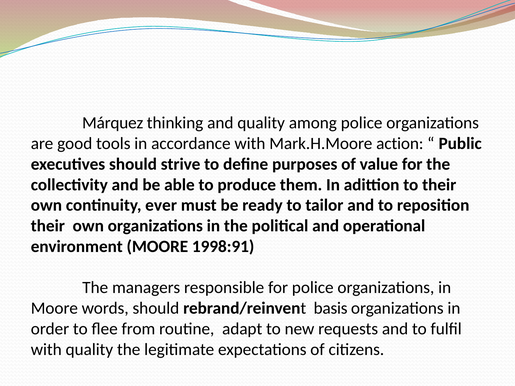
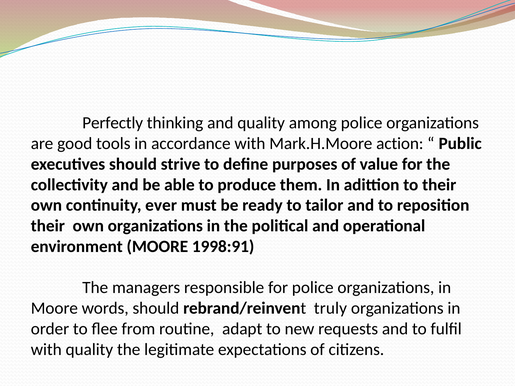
Márquez: Márquez -> Perfectly
basis: basis -> truly
